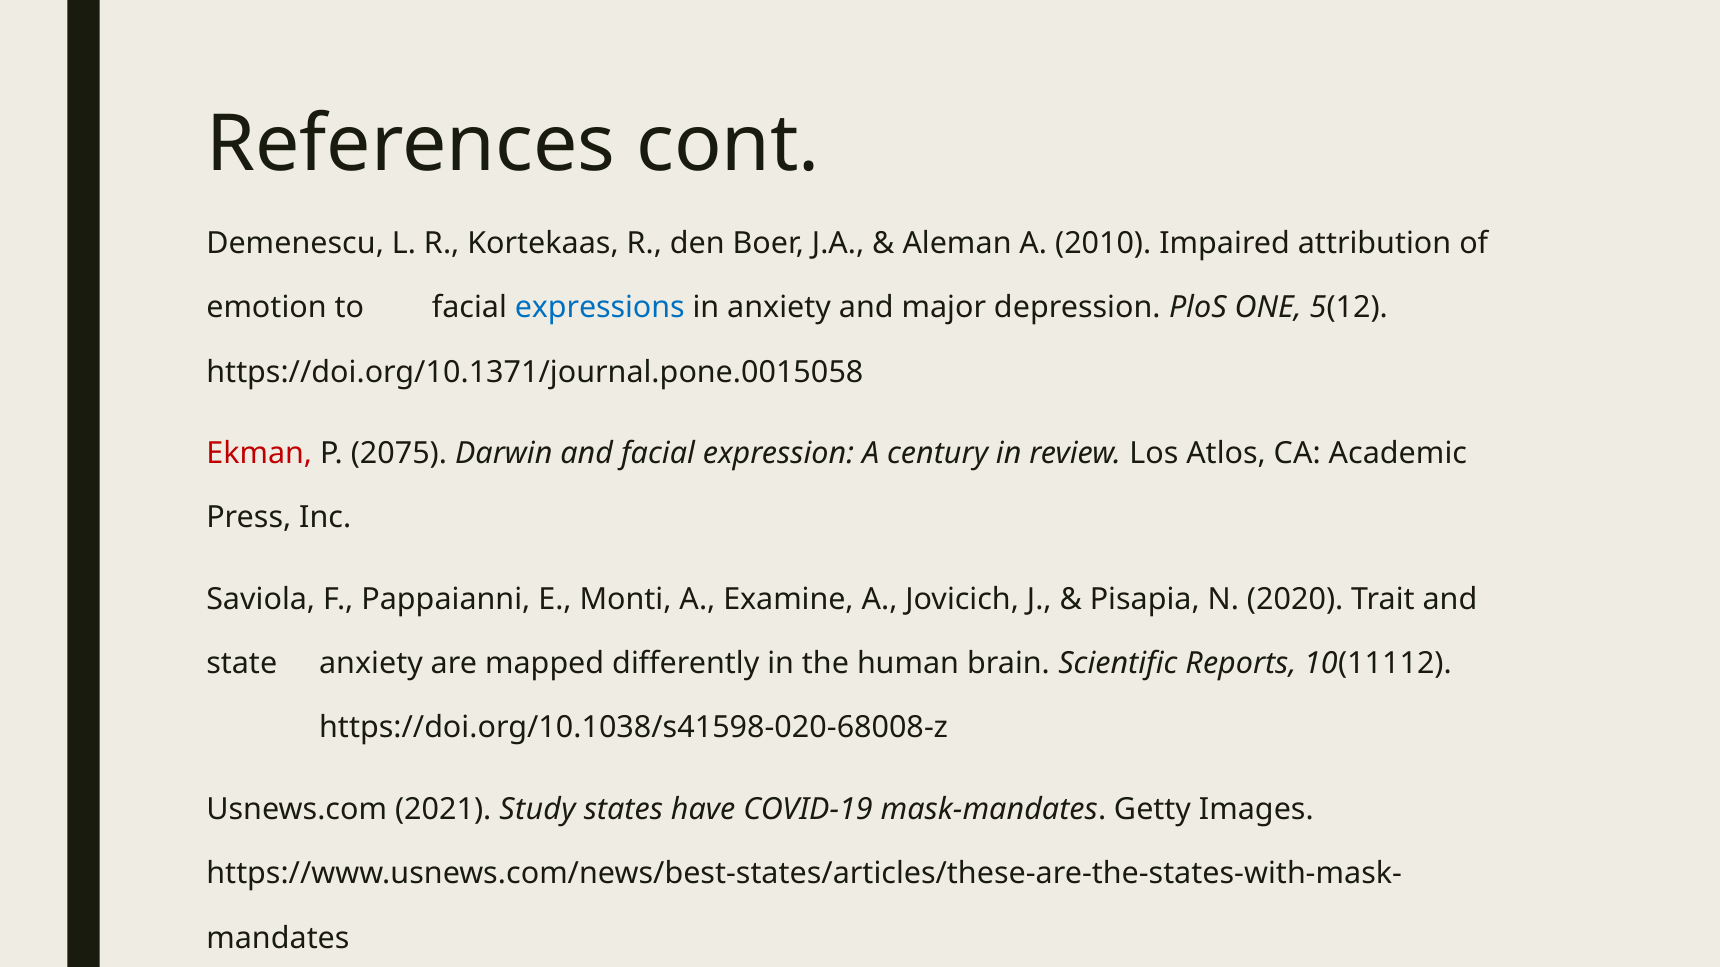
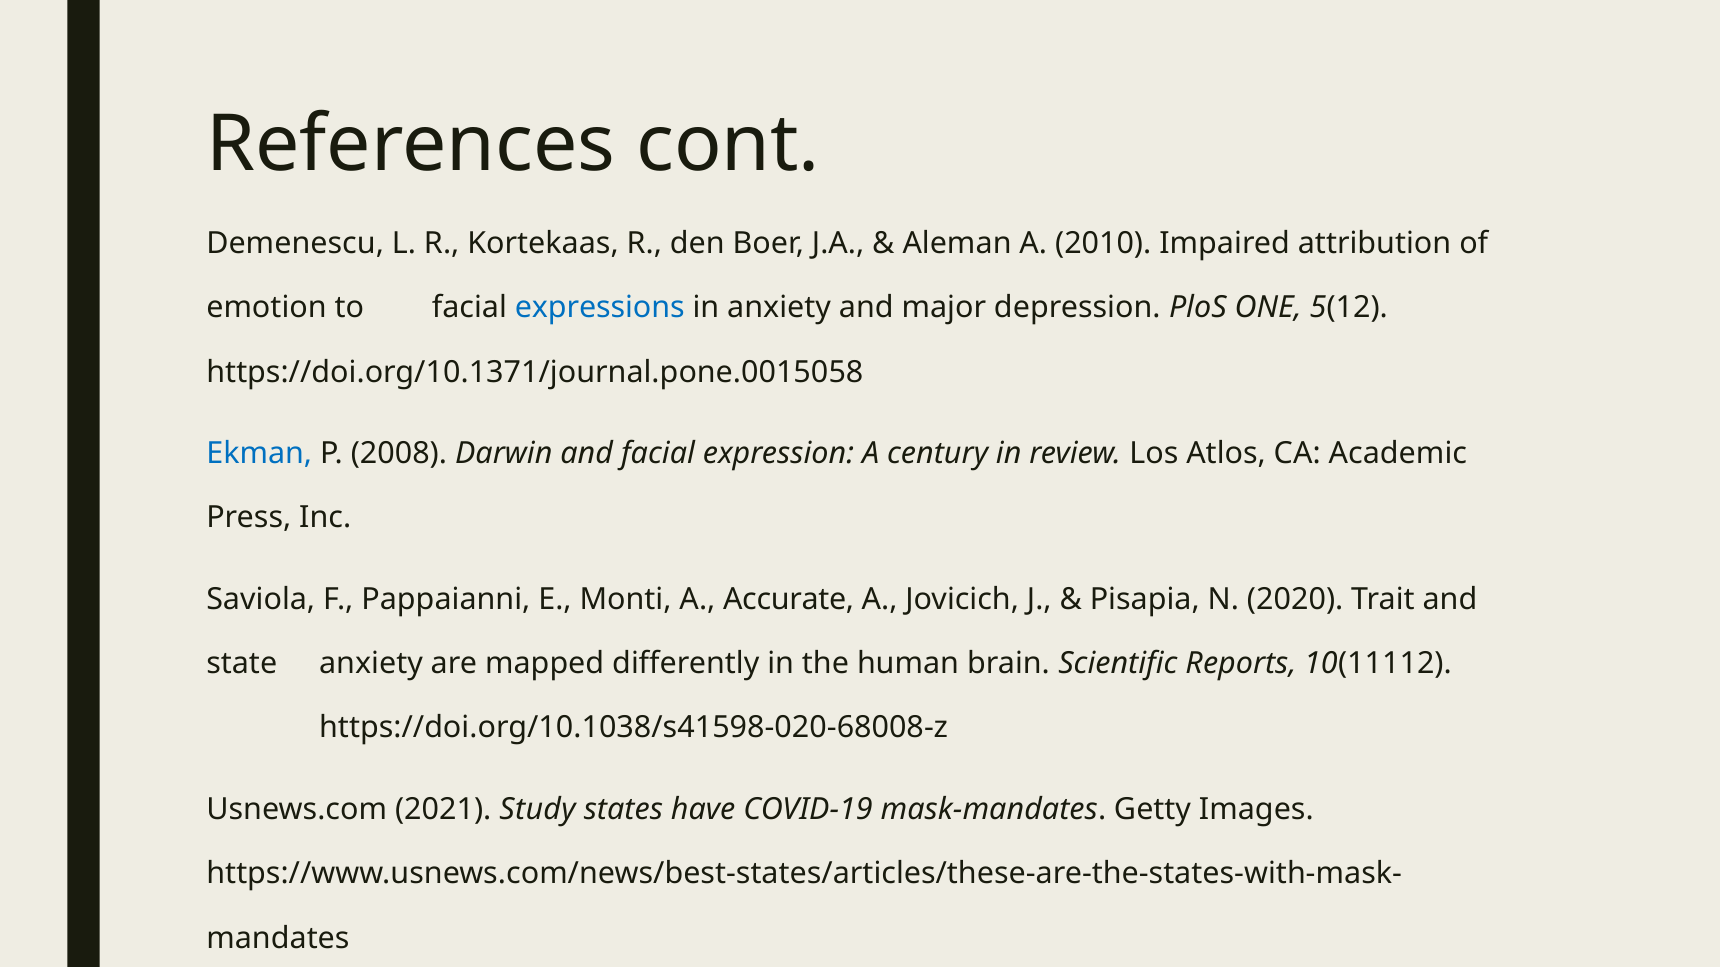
Ekman colour: red -> blue
2075: 2075 -> 2008
Examine: Examine -> Accurate
